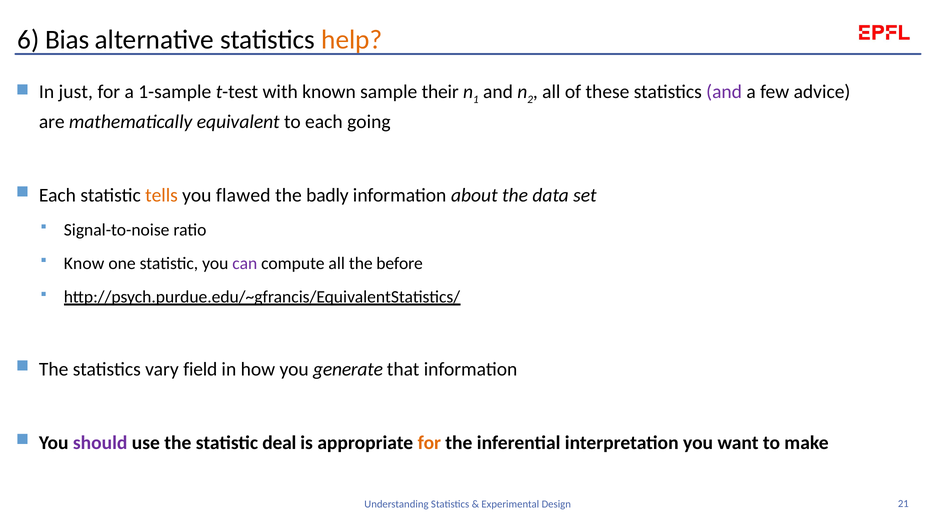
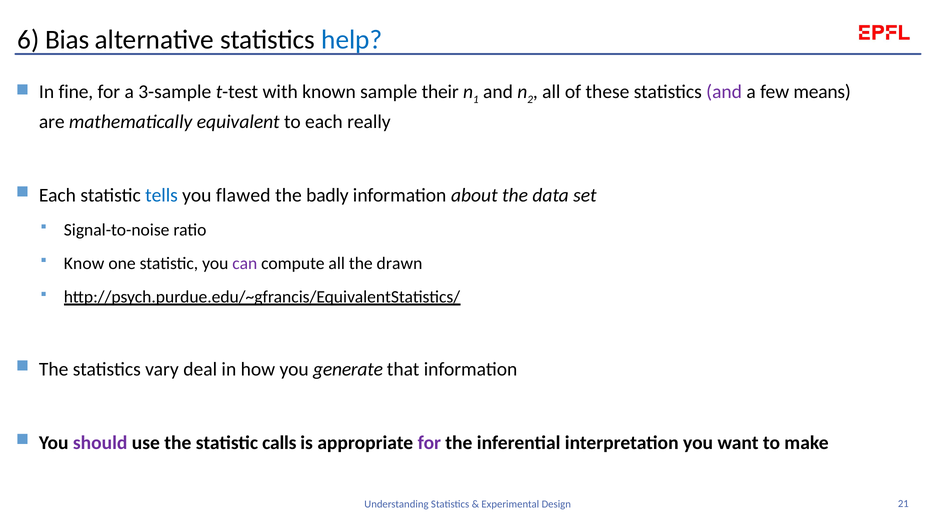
help colour: orange -> blue
just: just -> fine
1-sample: 1-sample -> 3-sample
advice: advice -> means
going: going -> really
tells colour: orange -> blue
before: before -> drawn
field: field -> deal
deal: deal -> calls
for at (429, 443) colour: orange -> purple
